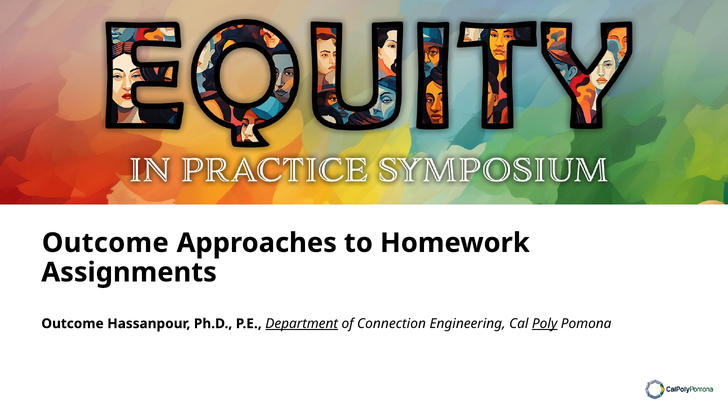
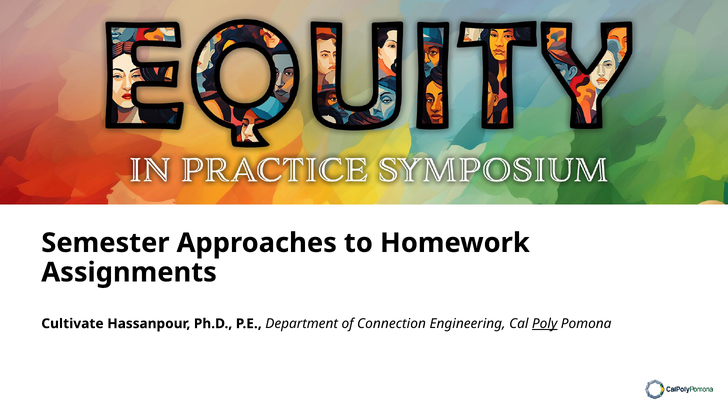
Outcome at (105, 243): Outcome -> Semester
Outcome at (72, 324): Outcome -> Cultivate
Department underline: present -> none
